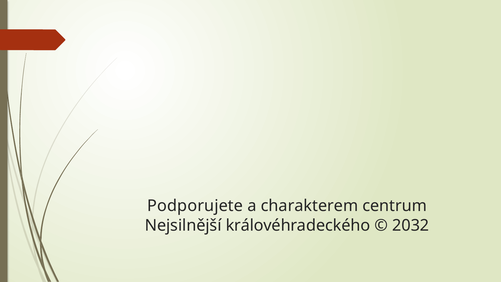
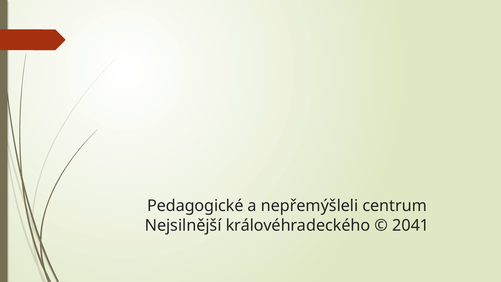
Podporujete: Podporujete -> Pedagogické
charakterem: charakterem -> nepřemýšleli
2032: 2032 -> 2041
